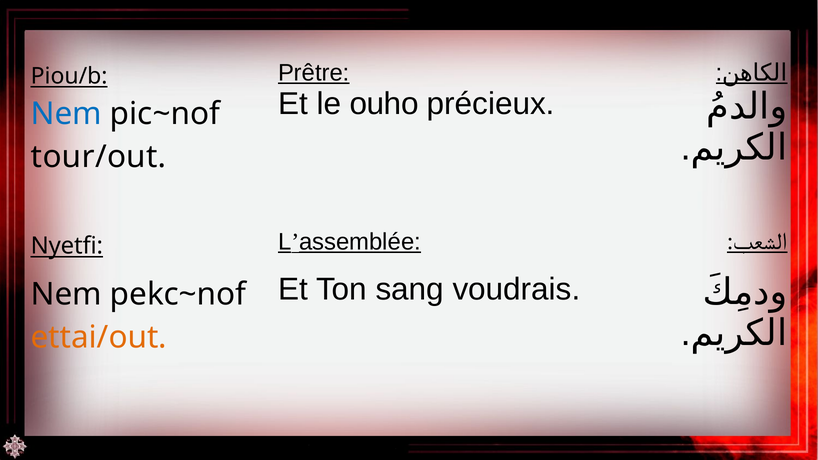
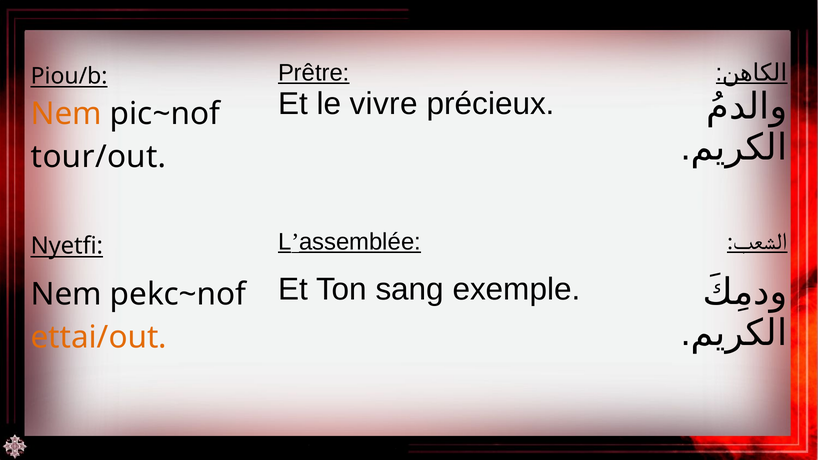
ouho: ouho -> vivre
Nem at (66, 114) colour: blue -> orange
voudrais: voudrais -> exemple
